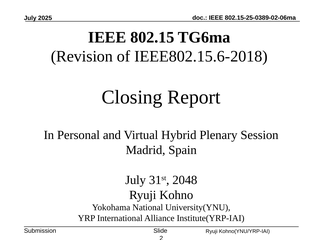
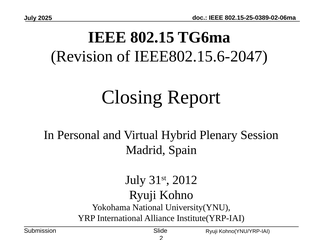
IEEE802.15.6-2018: IEEE802.15.6-2018 -> IEEE802.15.6-2047
2048: 2048 -> 2012
